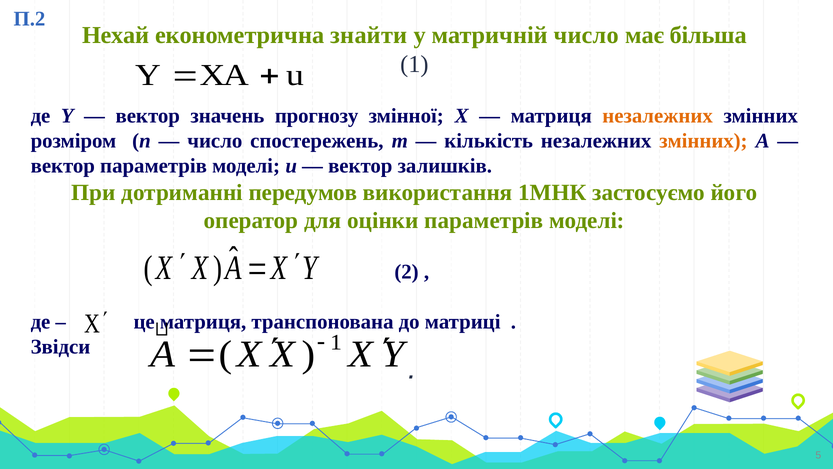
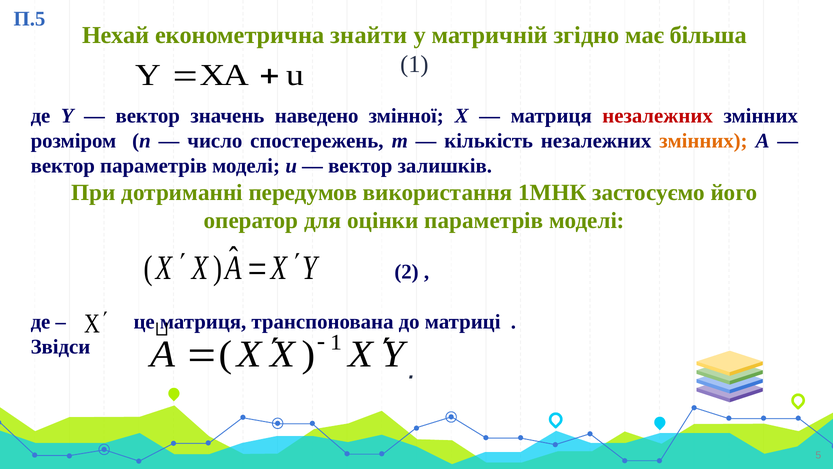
П.2: П.2 -> П.5
матричній число: число -> згідно
прогнозу: прогнозу -> наведено
незалежних at (658, 116) colour: orange -> red
